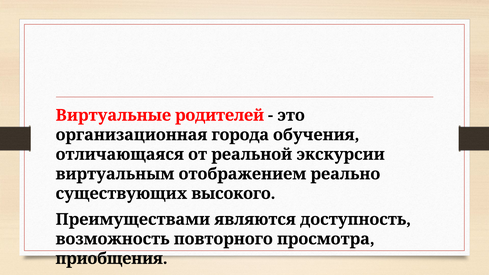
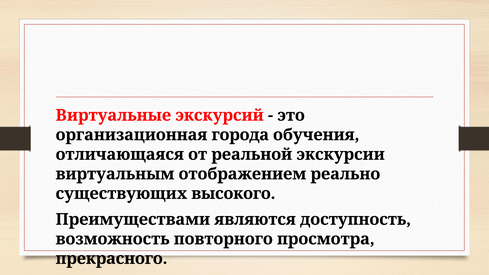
родителей: родителей -> экскурсий
приобщения: приобщения -> прекрасного
